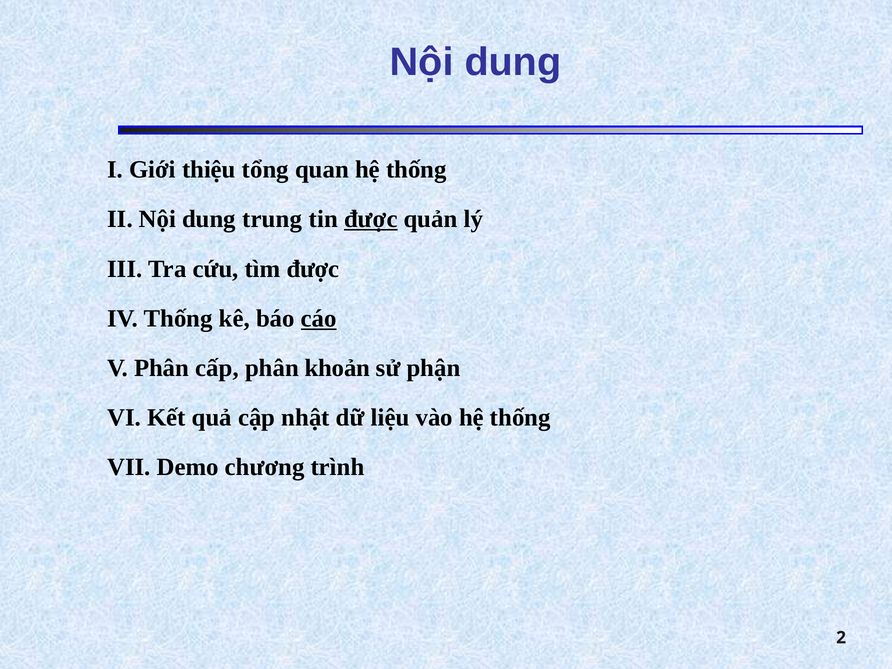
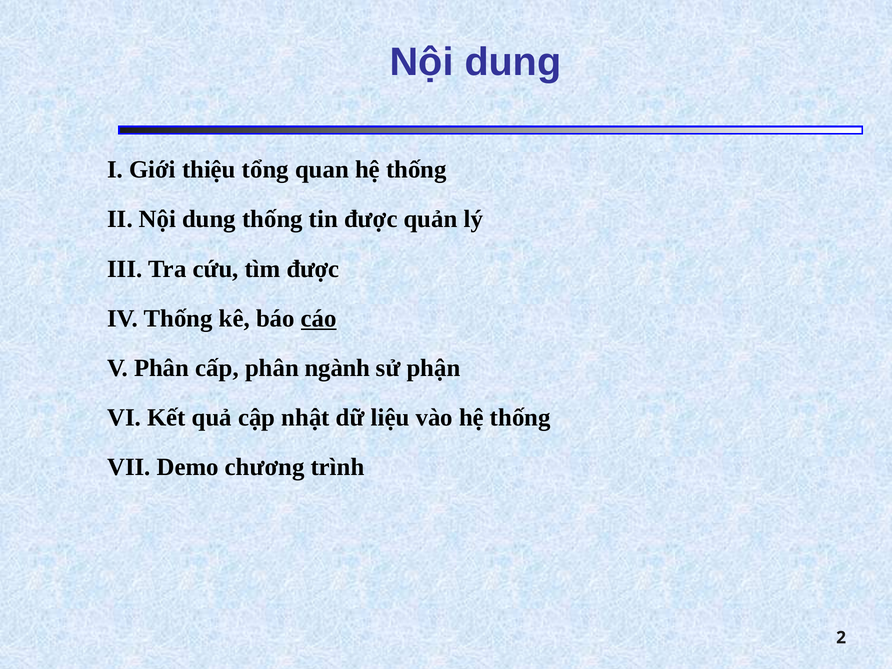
dung trung: trung -> thống
được at (371, 219) underline: present -> none
khoản: khoản -> ngành
